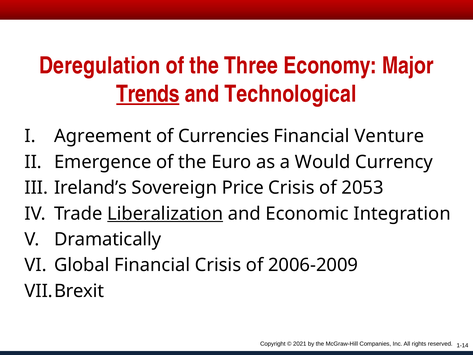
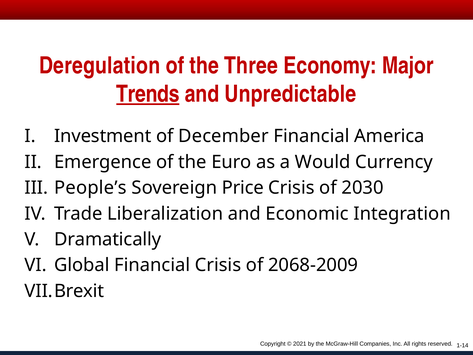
Technological: Technological -> Unpredictable
Agreement: Agreement -> Investment
Currencies: Currencies -> December
Venture: Venture -> America
Ireland’s: Ireland’s -> People’s
2053: 2053 -> 2030
Liberalization underline: present -> none
2006-2009: 2006-2009 -> 2068-2009
